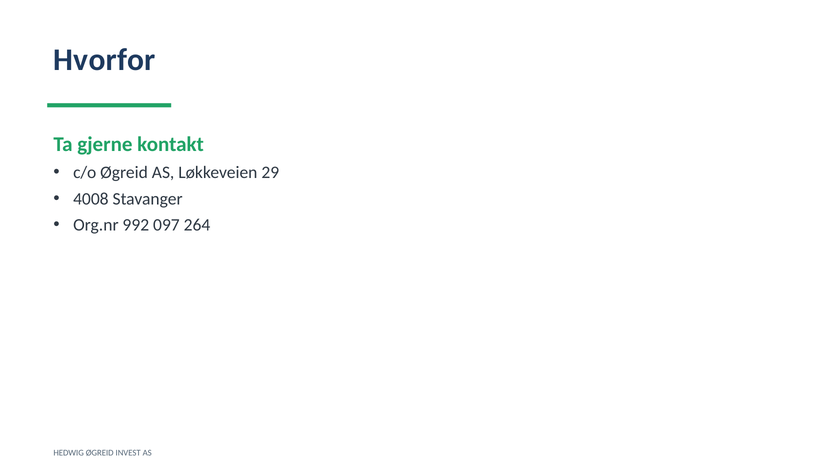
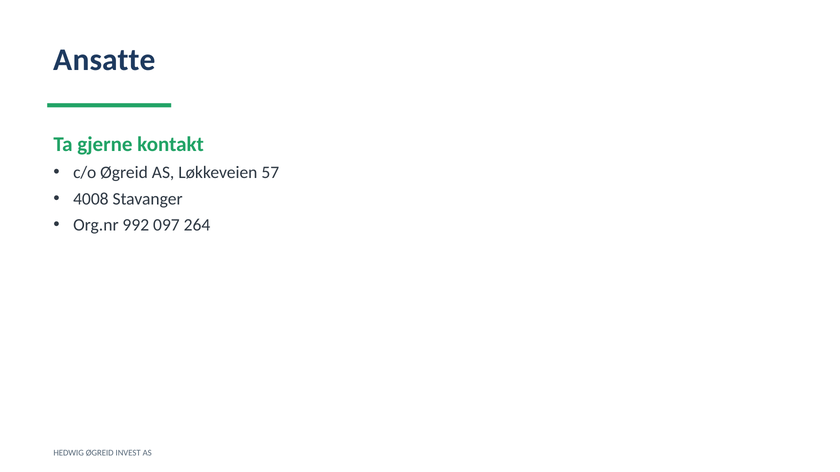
Hvorfor: Hvorfor -> Ansatte
29: 29 -> 57
